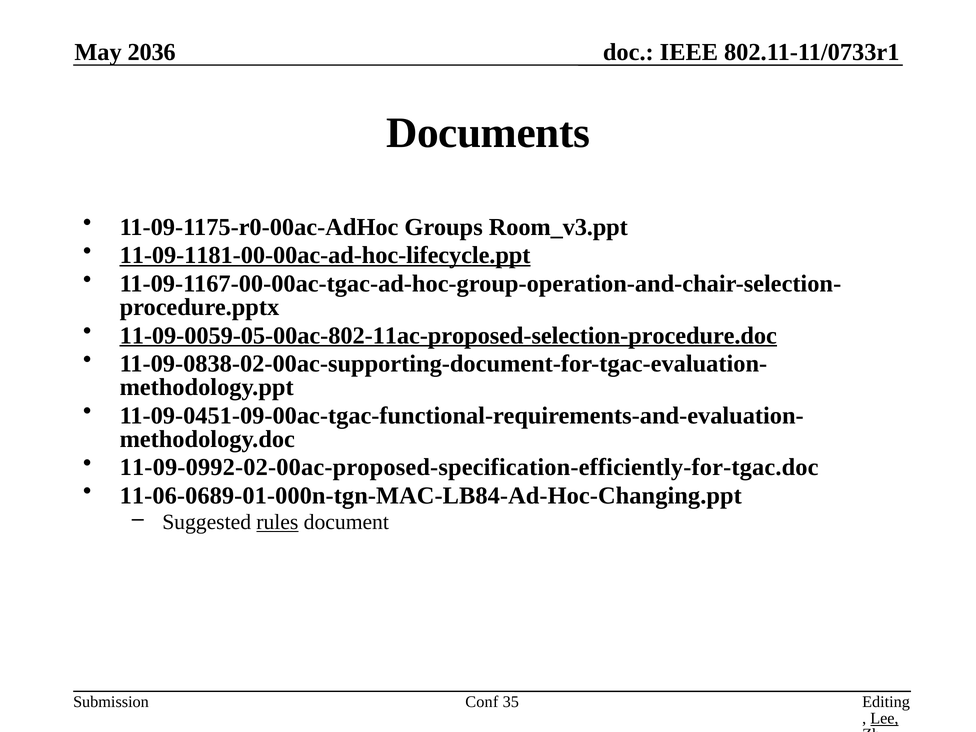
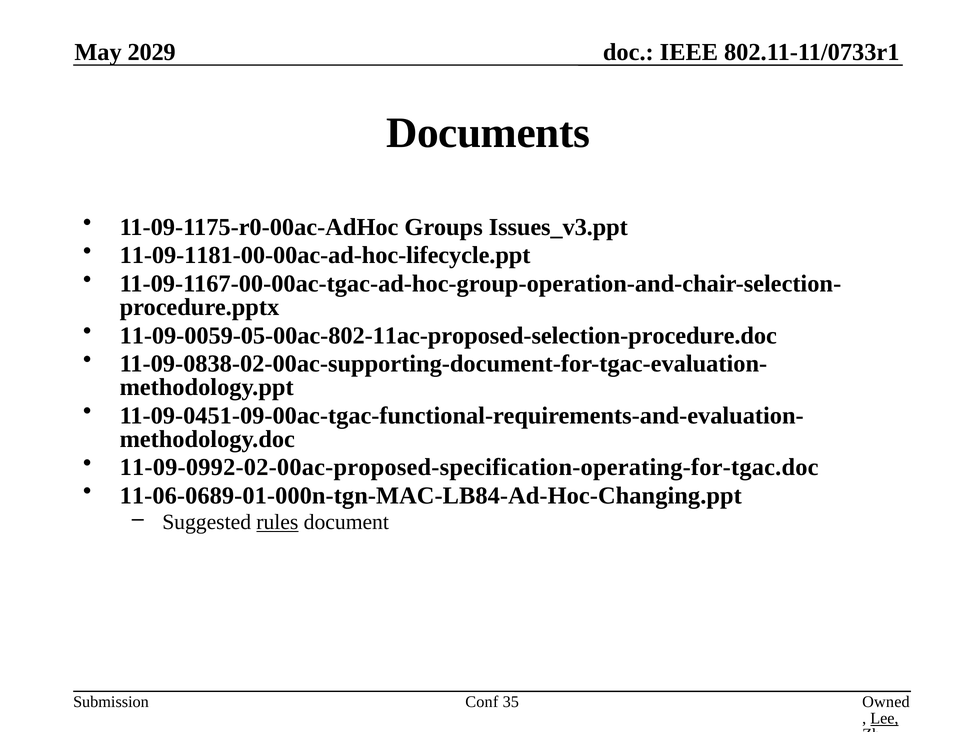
2036: 2036 -> 2029
Room_v3.ppt: Room_v3.ppt -> Issues_v3.ppt
11-09-1181-00-00ac-ad-hoc-lifecycle.ppt underline: present -> none
11-09-0059-05-00ac-802-11ac-proposed-selection-procedure.doc underline: present -> none
11-09-0992-02-00ac-proposed-specification-efficiently-for-tgac.doc: 11-09-0992-02-00ac-proposed-specification-efficiently-for-tgac.doc -> 11-09-0992-02-00ac-proposed-specification-operating-for-tgac.doc
Editing: Editing -> Owned
